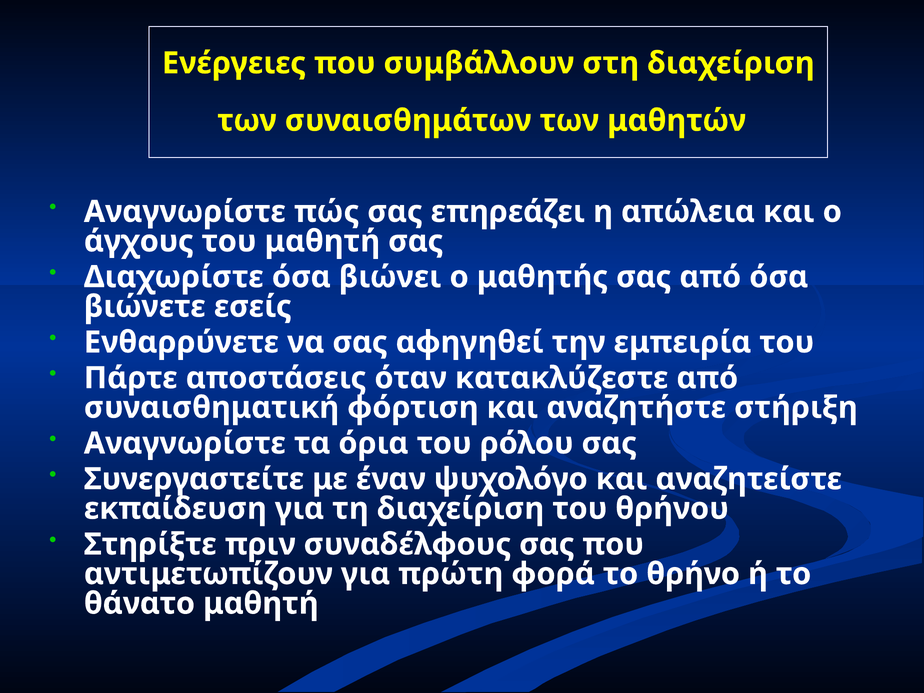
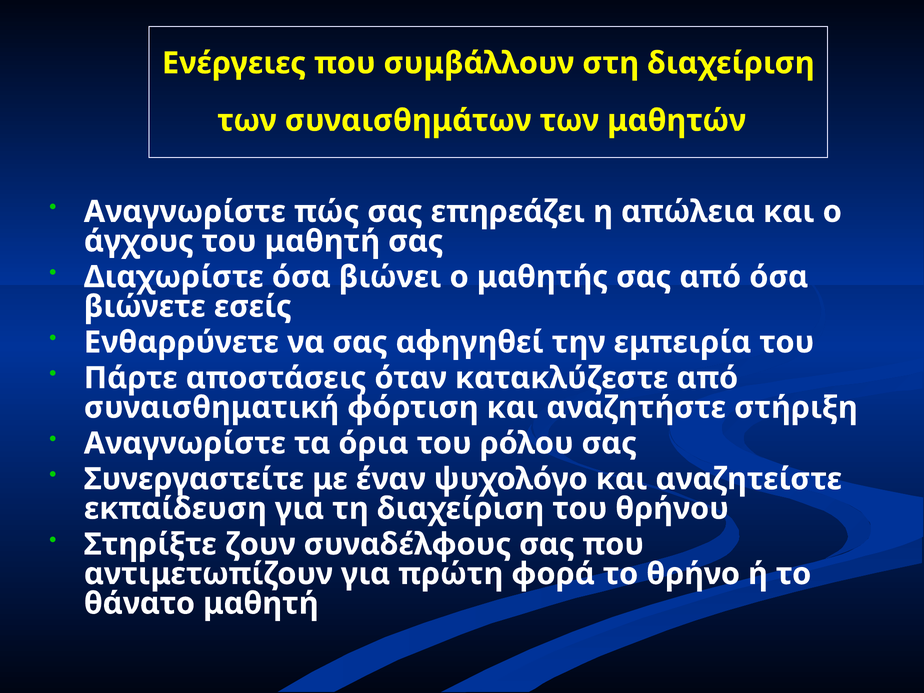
πριν: πριν -> ζουν
